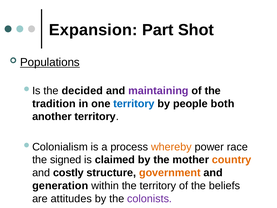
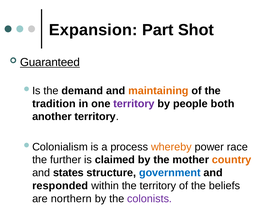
Populations: Populations -> Guaranteed
decided: decided -> demand
maintaining colour: purple -> orange
territory at (134, 104) colour: blue -> purple
signed: signed -> further
costly: costly -> states
government colour: orange -> blue
generation: generation -> responded
attitudes: attitudes -> northern
